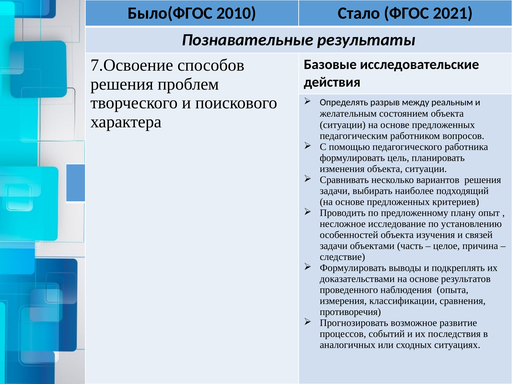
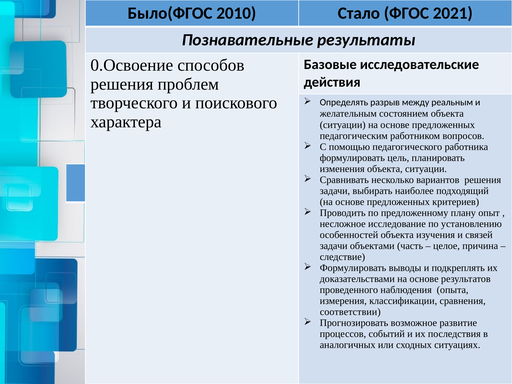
7.Освоение: 7.Освоение -> 0.Освоение
противоречия: противоречия -> соответствии
